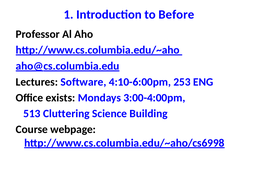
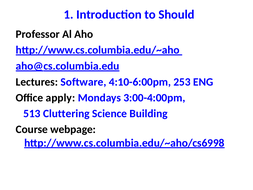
Before: Before -> Should
exists: exists -> apply
